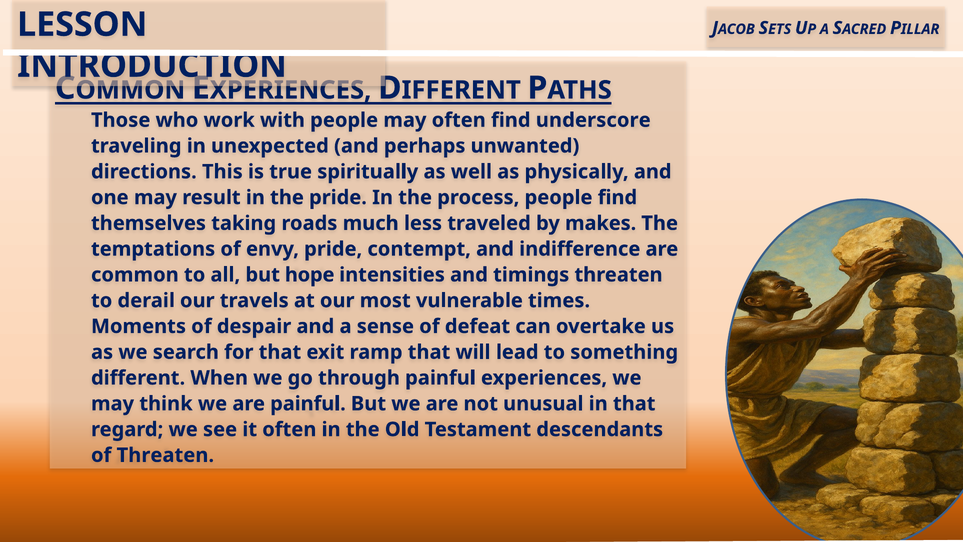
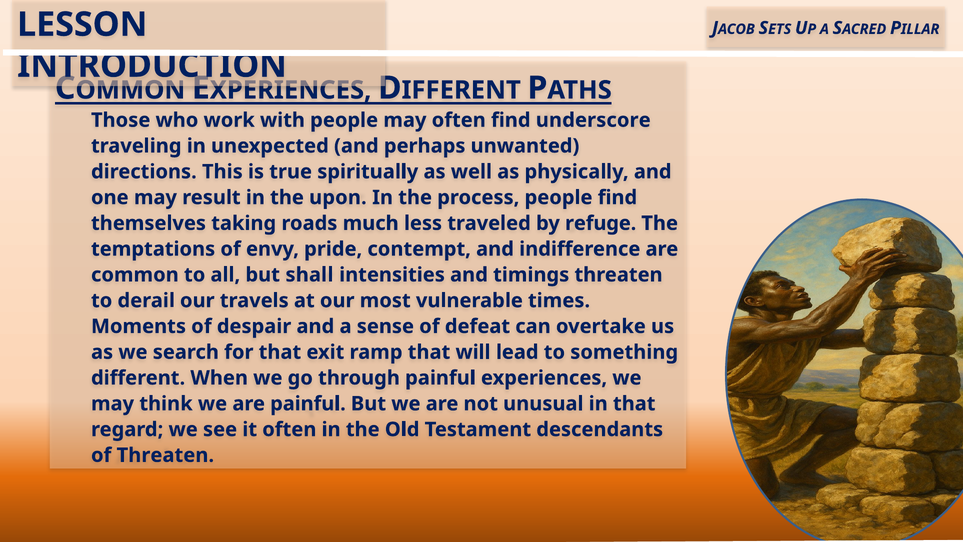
the pride: pride -> upon
makes: makes -> refuge
hope: hope -> shall
